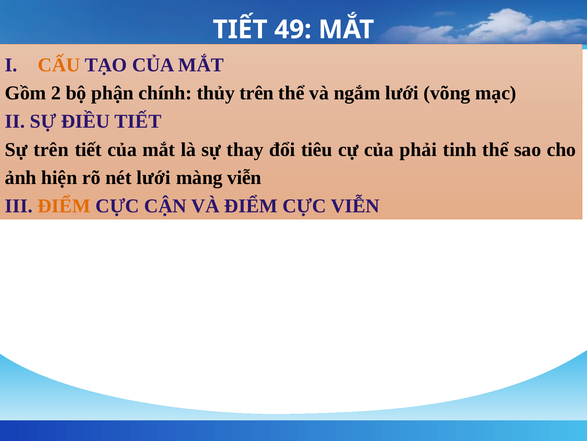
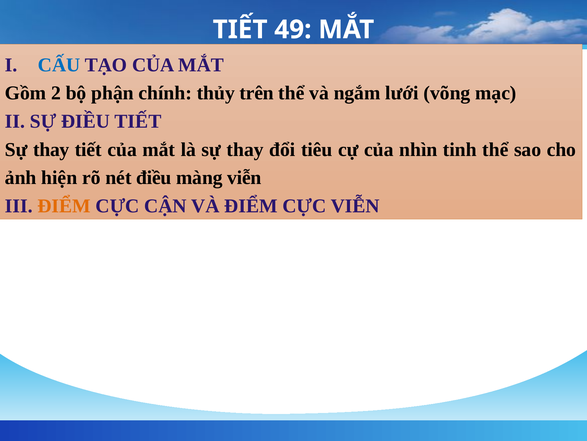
CẤU colour: orange -> blue
trên at (51, 149): trên -> thay
phải: phải -> nhìn
nét lưới: lưới -> điều
